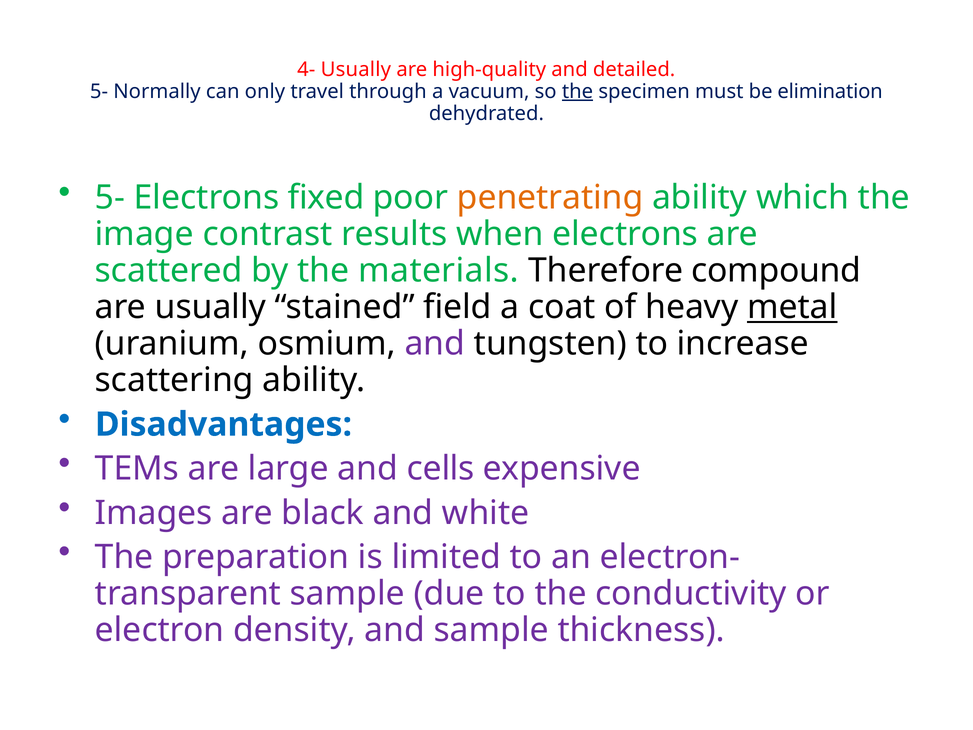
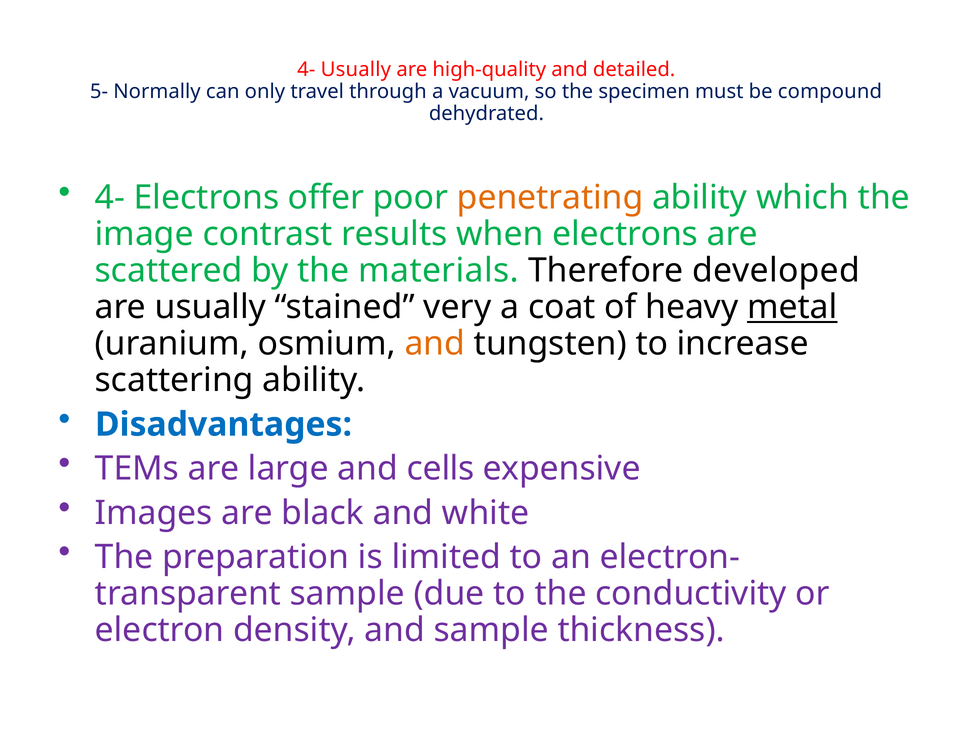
the at (578, 91) underline: present -> none
elimination: elimination -> compound
5- at (110, 198): 5- -> 4-
fixed: fixed -> offer
compound: compound -> developed
field: field -> very
and at (435, 344) colour: purple -> orange
